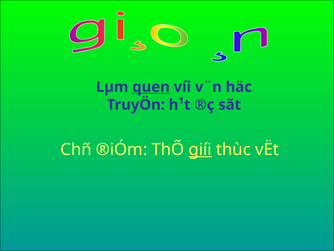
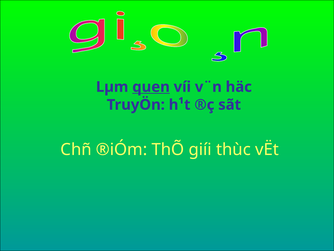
giíi underline: present -> none
